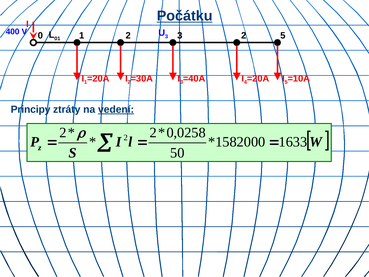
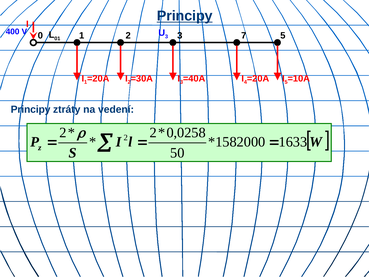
Počátku at (185, 16): Počátku -> Principy
1 2: 2 -> 7
vedení underline: present -> none
